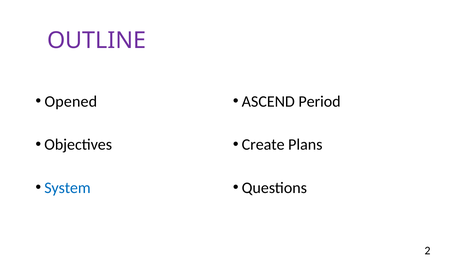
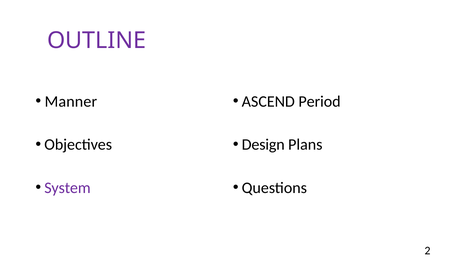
Opened: Opened -> Manner
Create: Create -> Design
System colour: blue -> purple
